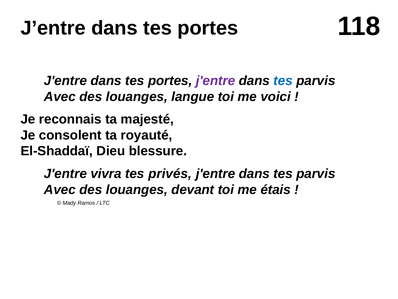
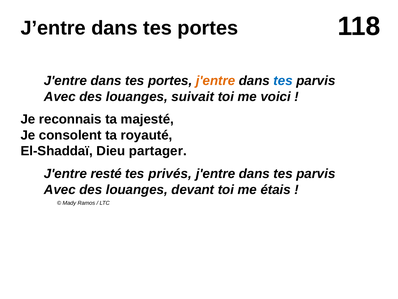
j'entre at (216, 81) colour: purple -> orange
langue: langue -> suivait
blessure: blessure -> partager
vivra: vivra -> resté
